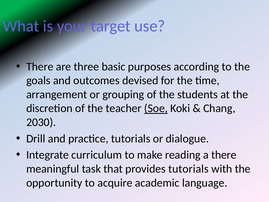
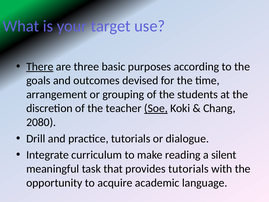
There at (40, 67) underline: none -> present
2030: 2030 -> 2080
a there: there -> silent
